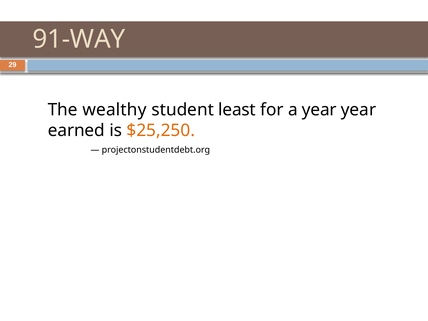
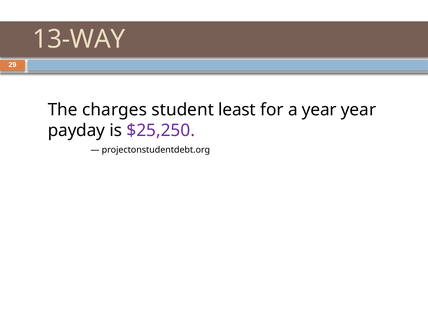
91-WAY: 91-WAY -> 13-WAY
wealthy: wealthy -> charges
earned: earned -> payday
$25,250 colour: orange -> purple
